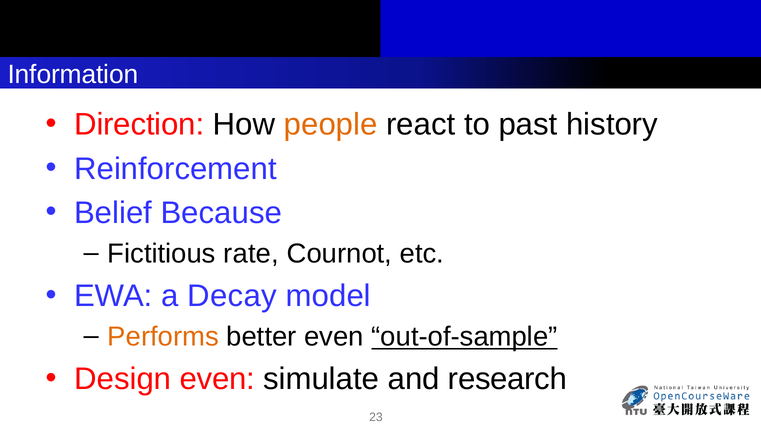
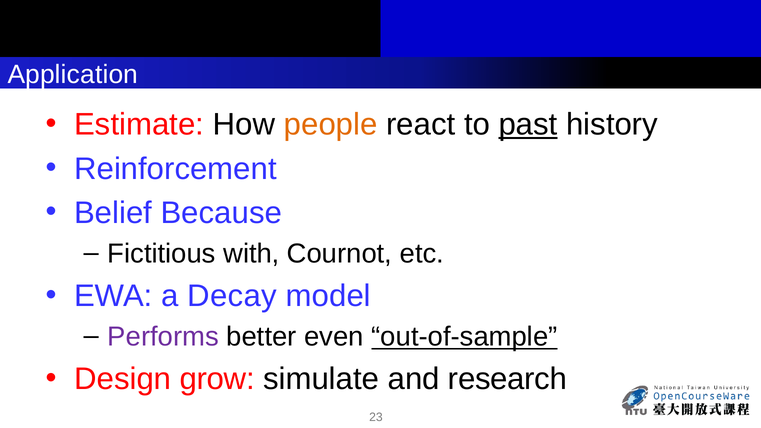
Information: Information -> Application
Direction: Direction -> Estimate
past underline: none -> present
rate: rate -> with
Performs colour: orange -> purple
Design even: even -> grow
